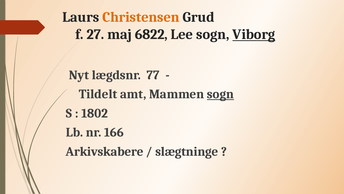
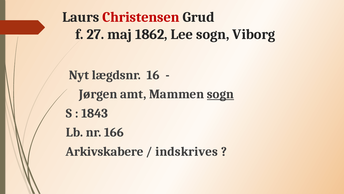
Christensen colour: orange -> red
6822: 6822 -> 1862
Viborg underline: present -> none
77: 77 -> 16
Tildelt: Tildelt -> Jørgen
1802: 1802 -> 1843
slægtninge: slægtninge -> indskrives
